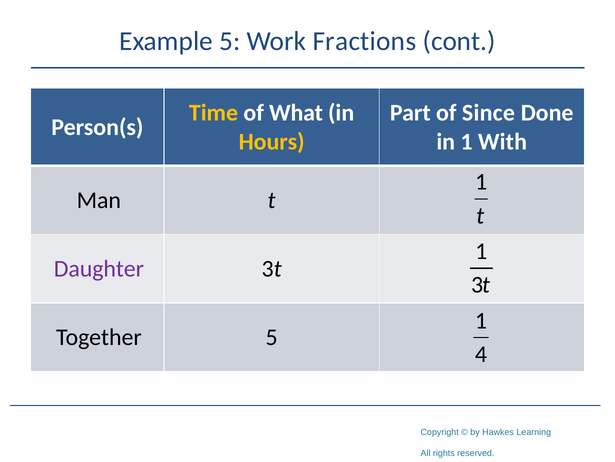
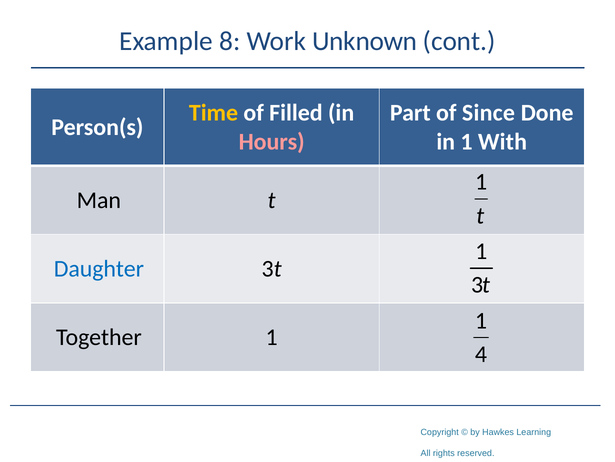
Example 5: 5 -> 8
Fractions: Fractions -> Unknown
What: What -> Filled
Hours colour: yellow -> pink
Daughter colour: purple -> blue
Together 5: 5 -> 1
